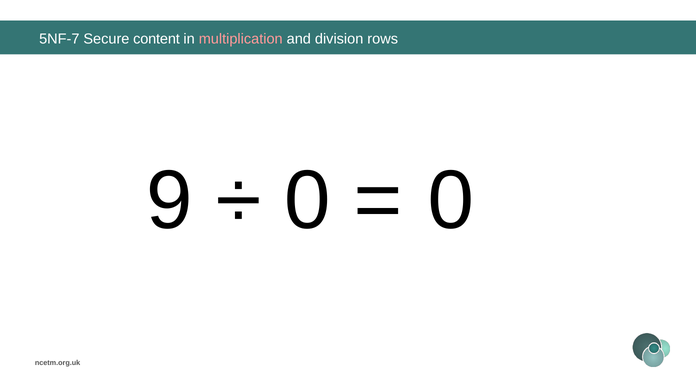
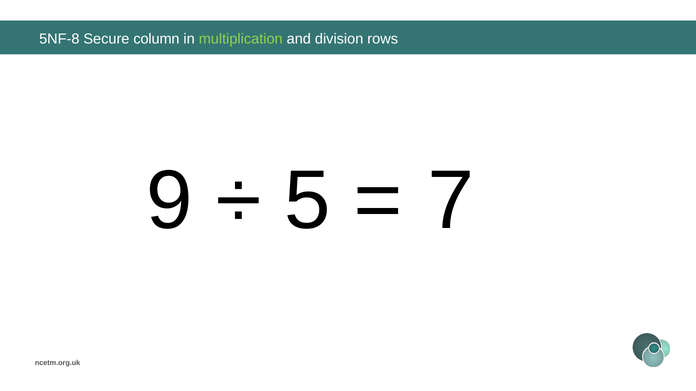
5NF-7: 5NF-7 -> 5NF-8
content: content -> column
multiplication colour: pink -> light green
0 at (308, 201): 0 -> 5
0 at (451, 201): 0 -> 7
